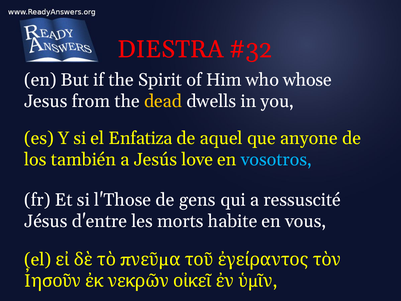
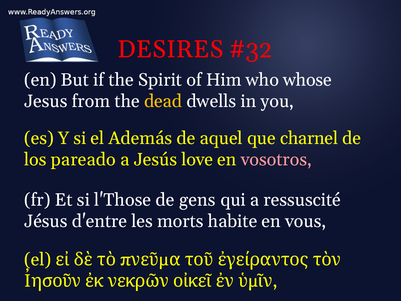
DIESTRA: DIESTRA -> DESIRES
Enfatiza: Enfatiza -> Además
anyone: anyone -> charnel
también: también -> pareado
vosotros colour: light blue -> pink
